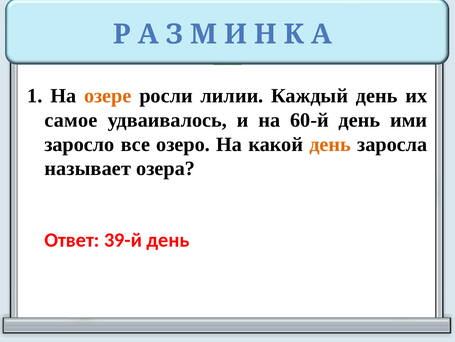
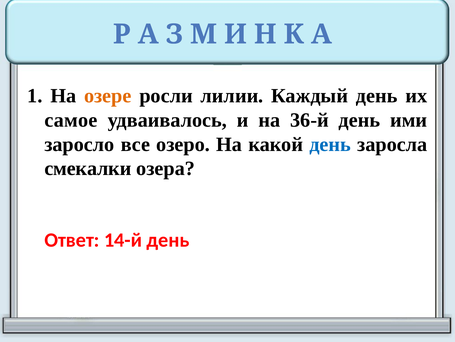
60-й: 60-й -> 36-й
день at (330, 144) colour: orange -> blue
называет: называет -> смекалки
39-й: 39-й -> 14-й
